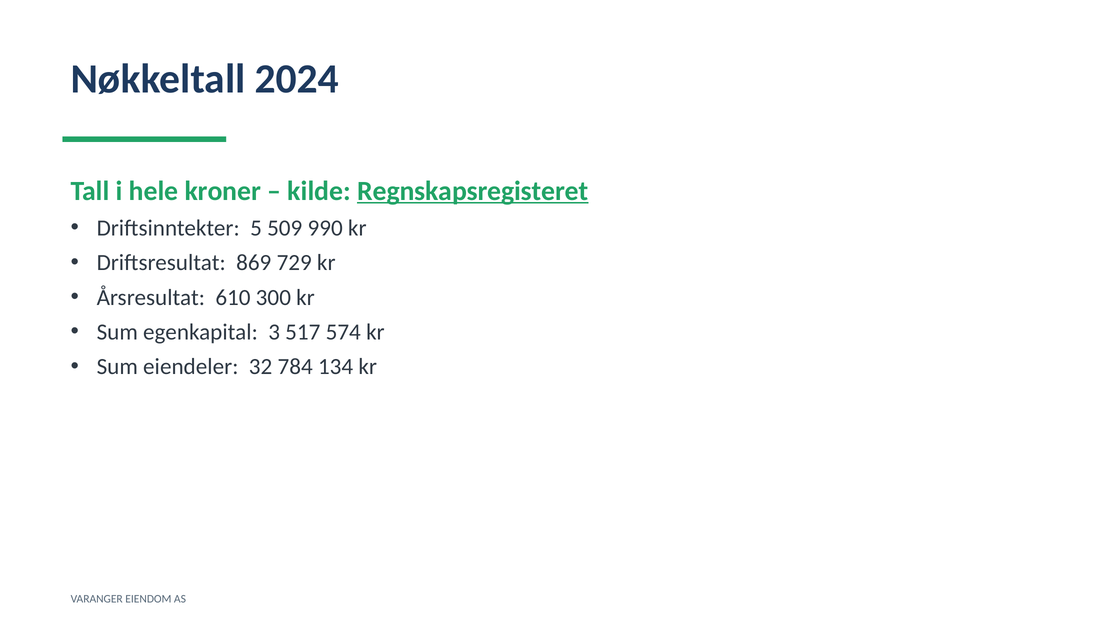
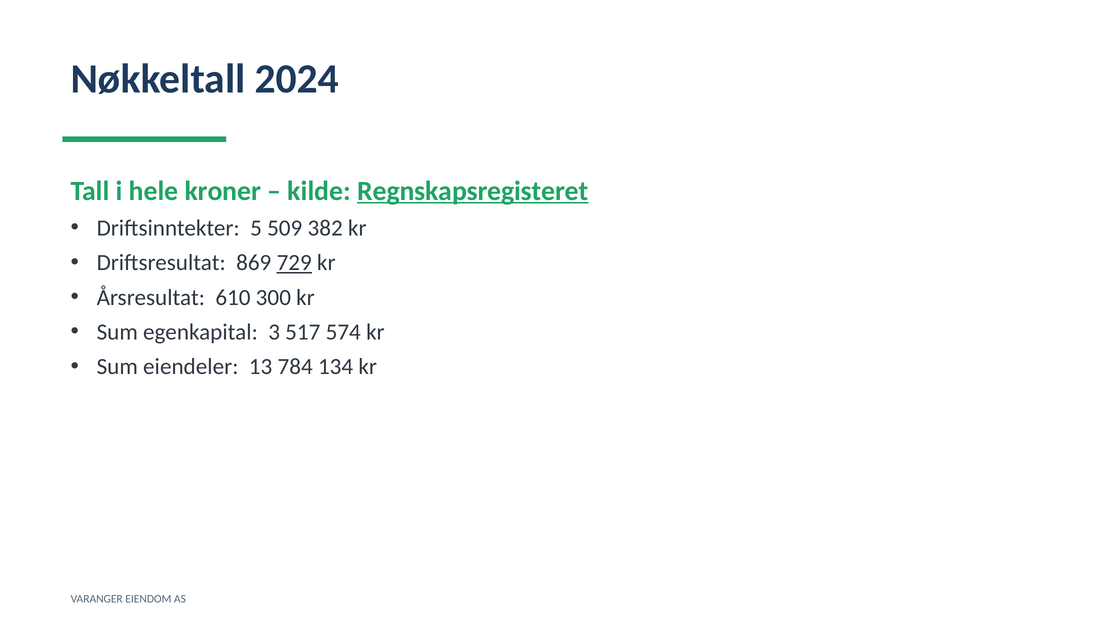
990: 990 -> 382
729 underline: none -> present
32: 32 -> 13
